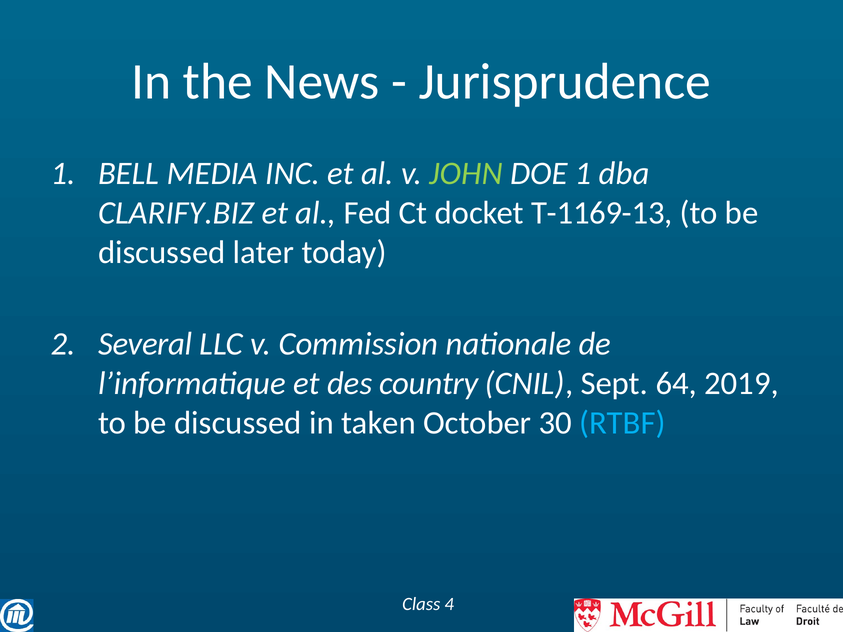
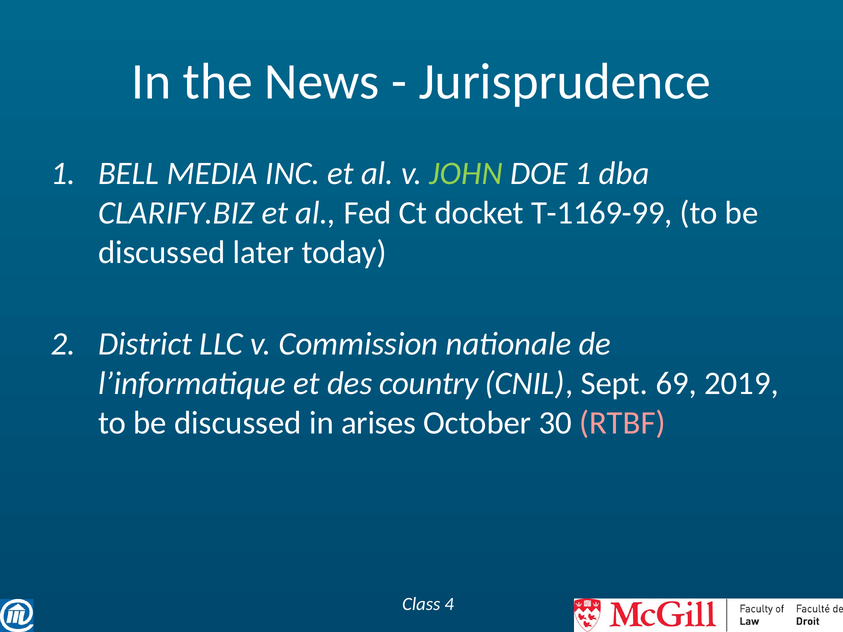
T-1169-13: T-1169-13 -> T-1169-99
Several: Several -> District
64: 64 -> 69
taken: taken -> arises
RTBF colour: light blue -> pink
